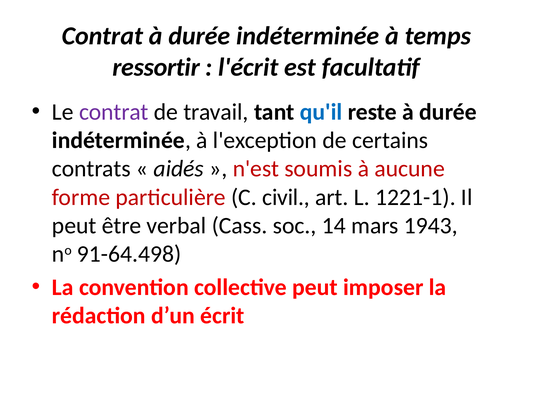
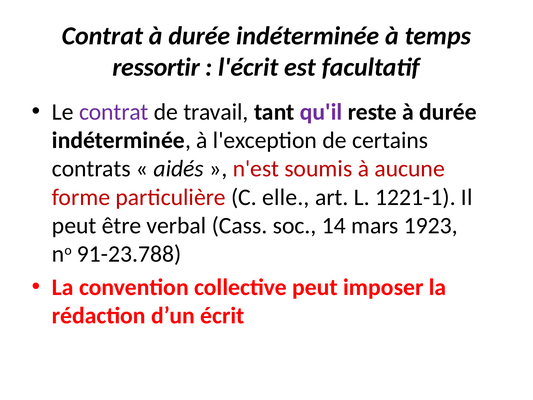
qu'il colour: blue -> purple
civil: civil -> elle
1943: 1943 -> 1923
91-64.498: 91-64.498 -> 91-23.788
